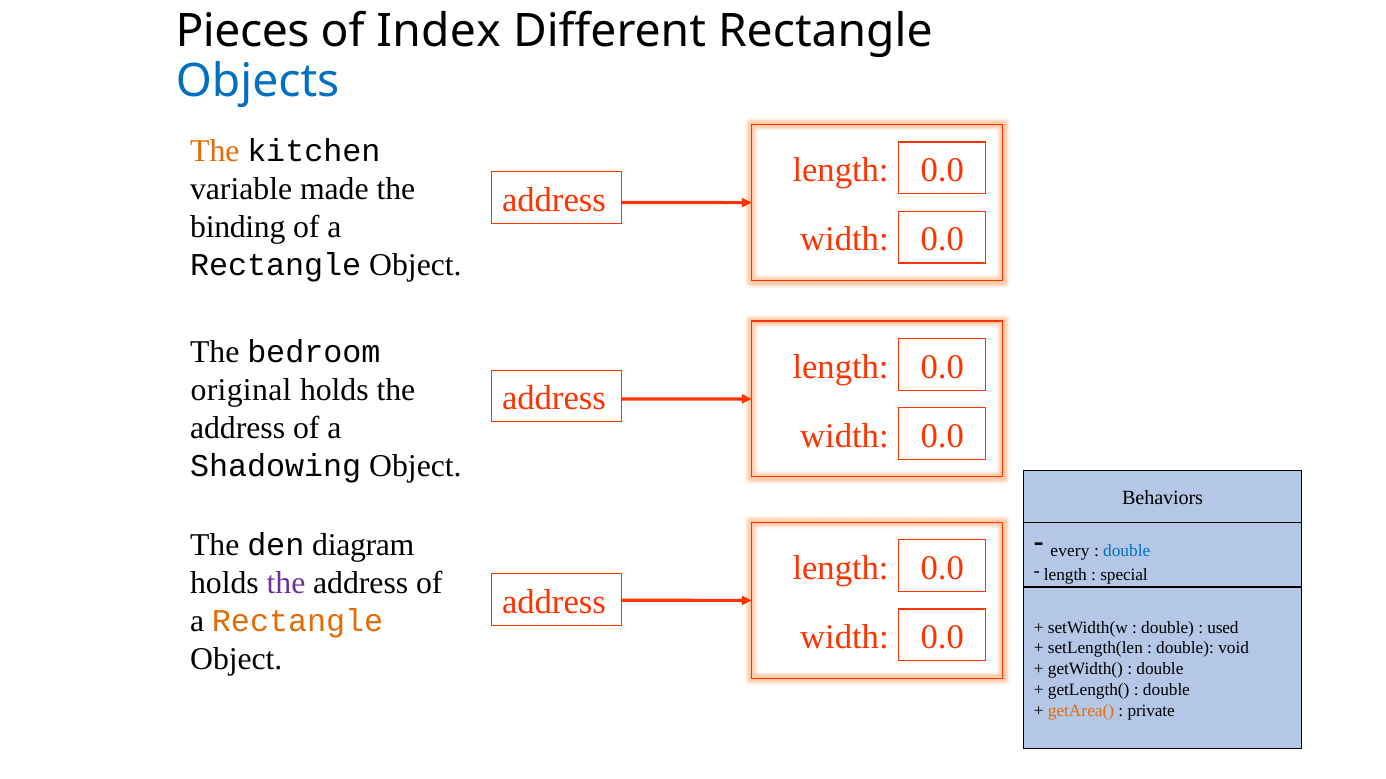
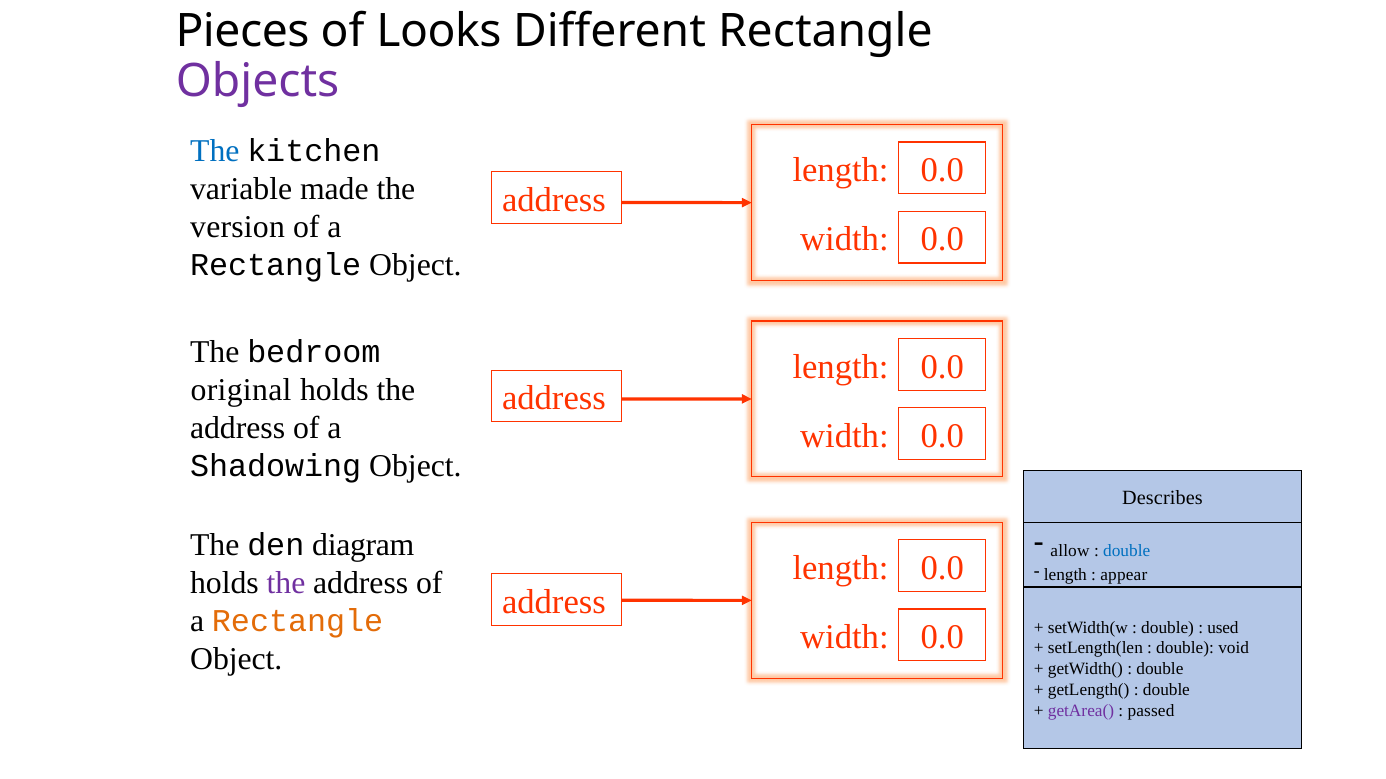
Index: Index -> Looks
Objects colour: blue -> purple
The at (215, 151) colour: orange -> blue
binding: binding -> version
Behaviors: Behaviors -> Describes
every: every -> allow
special: special -> appear
getArea( colour: orange -> purple
private: private -> passed
